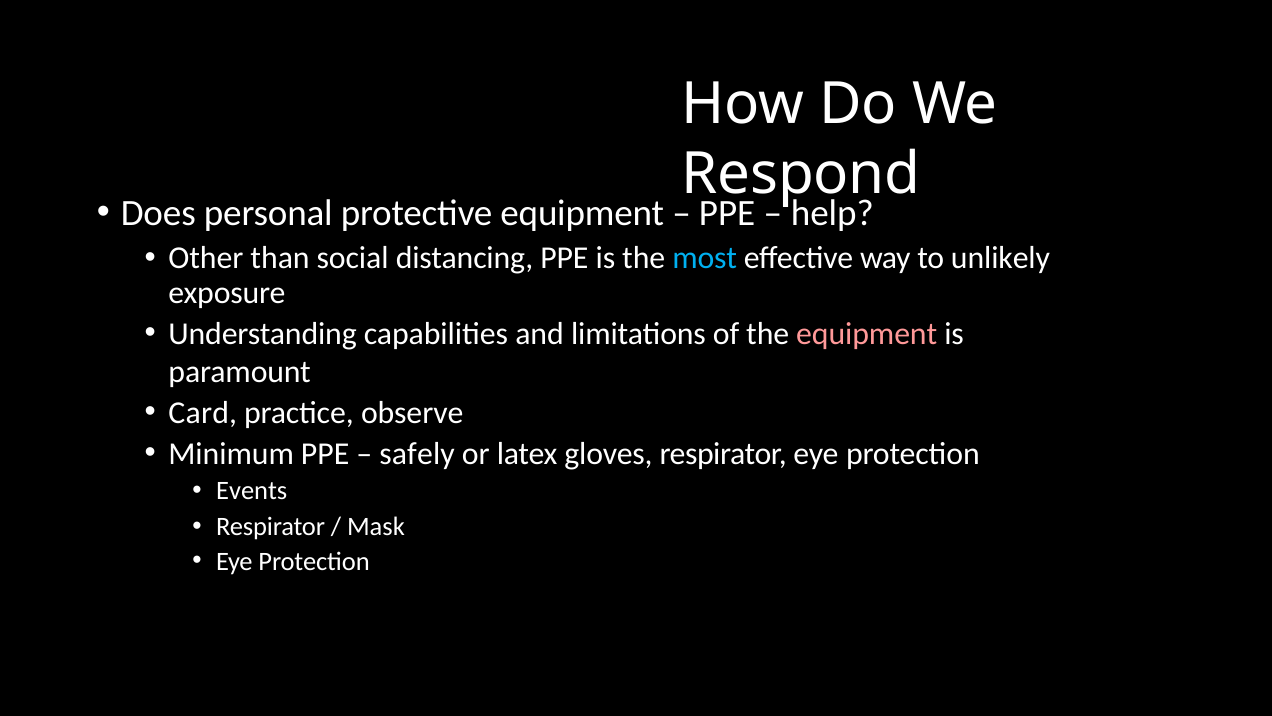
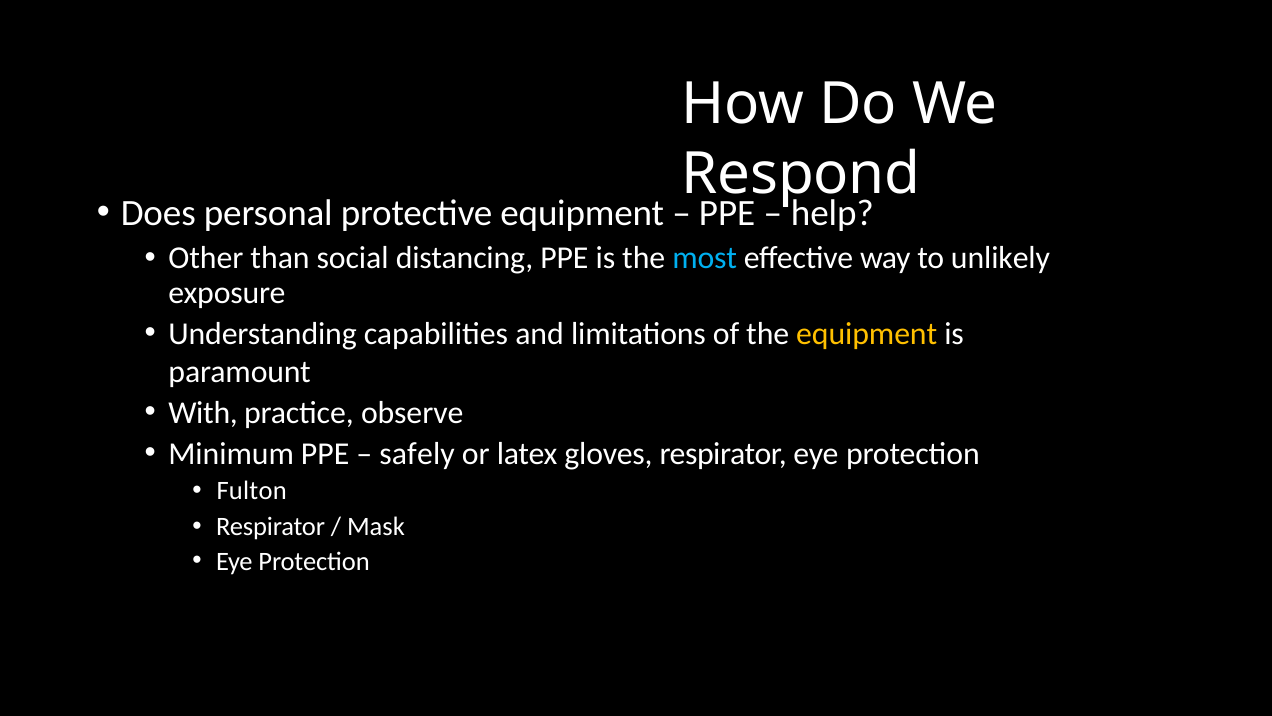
equipment at (867, 333) colour: pink -> yellow
Card: Card -> With
Events: Events -> Fulton
